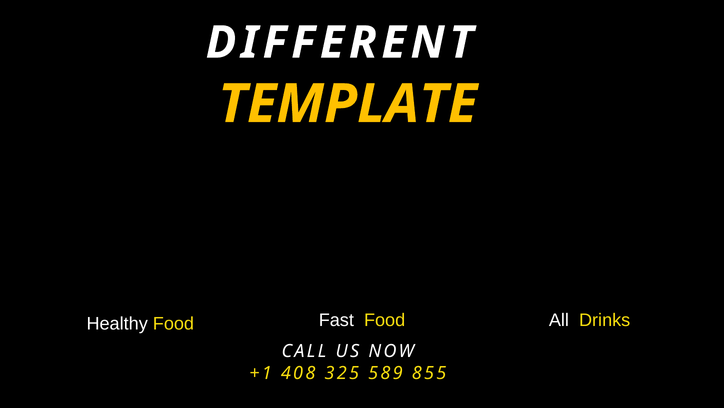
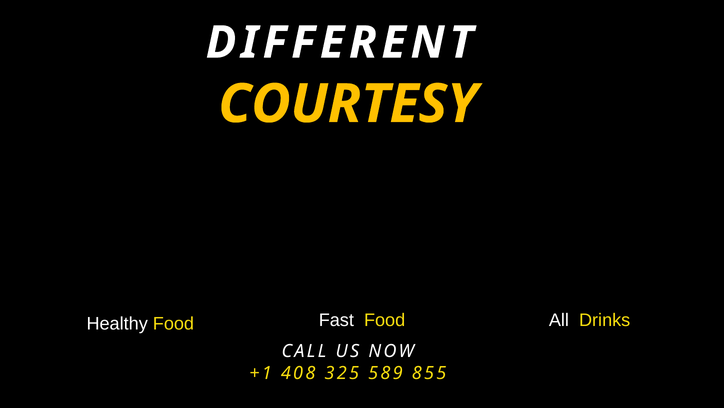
TEMPLATE: TEMPLATE -> COURTESY
